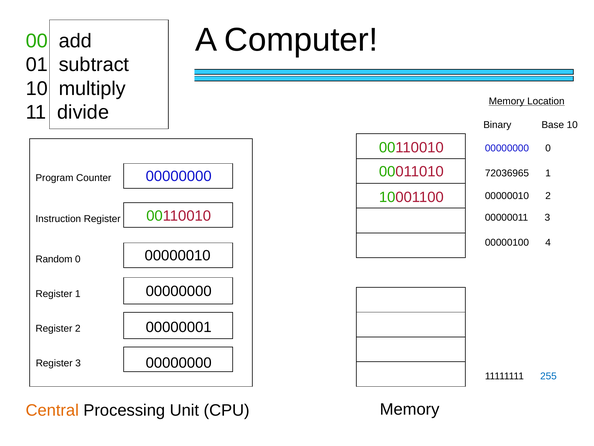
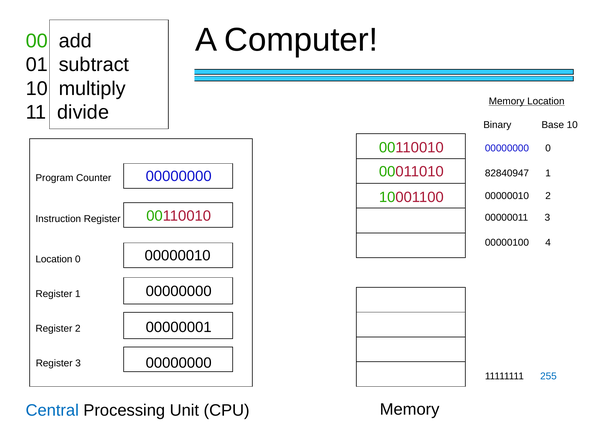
72036965: 72036965 -> 82840947
Random at (54, 259): Random -> Location
Central colour: orange -> blue
